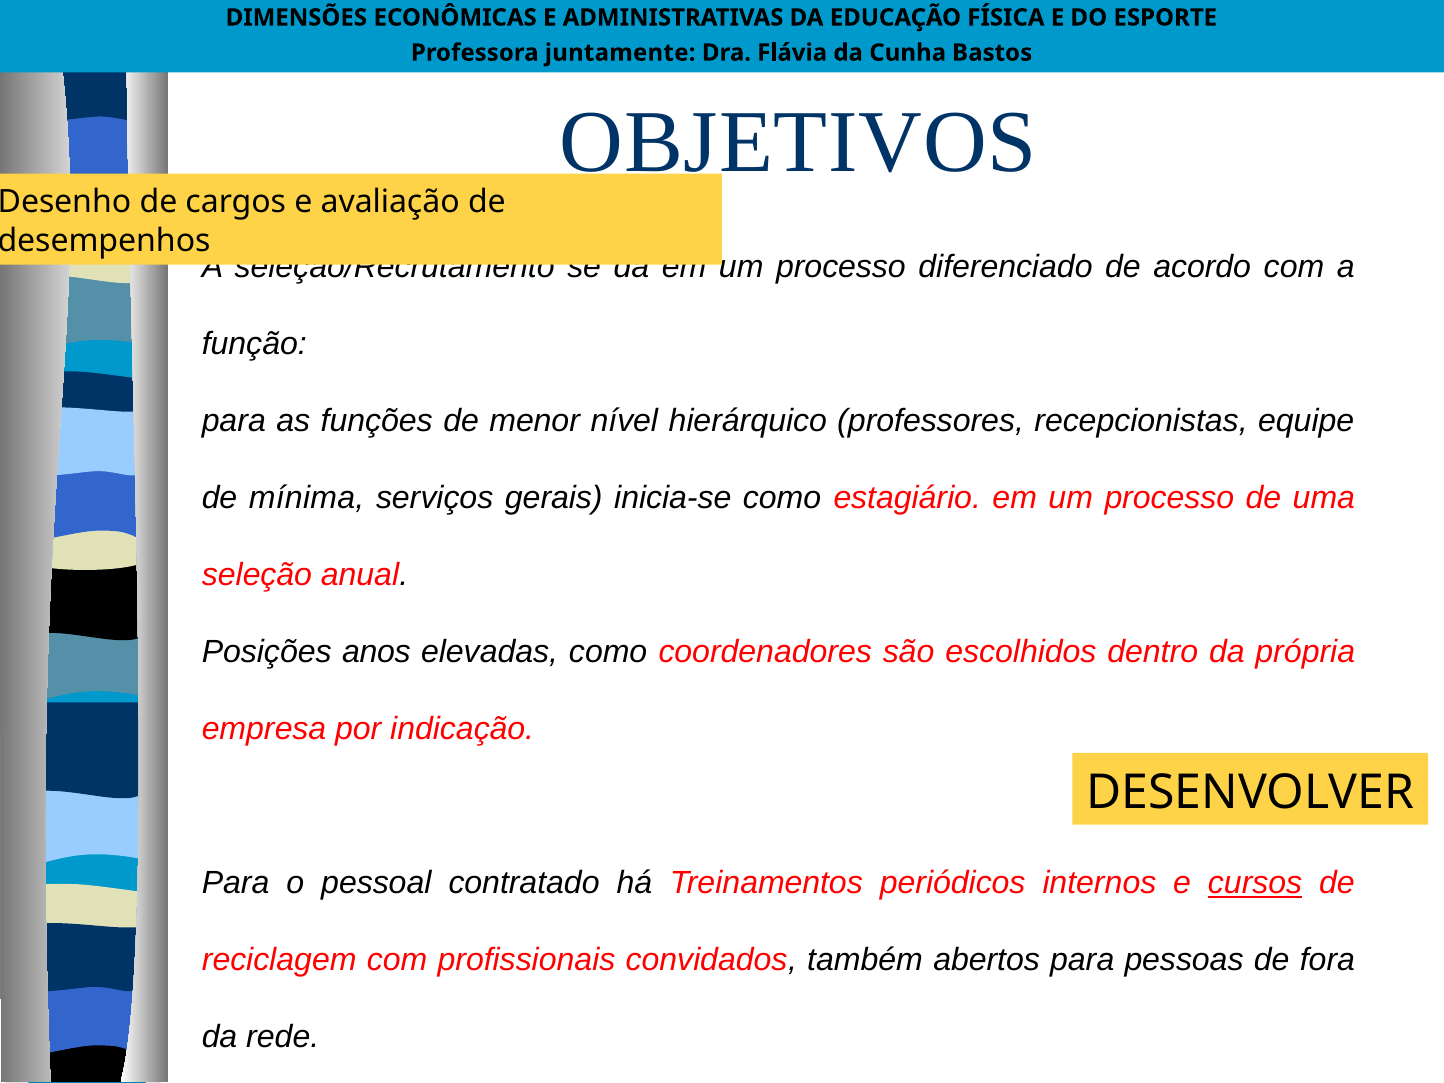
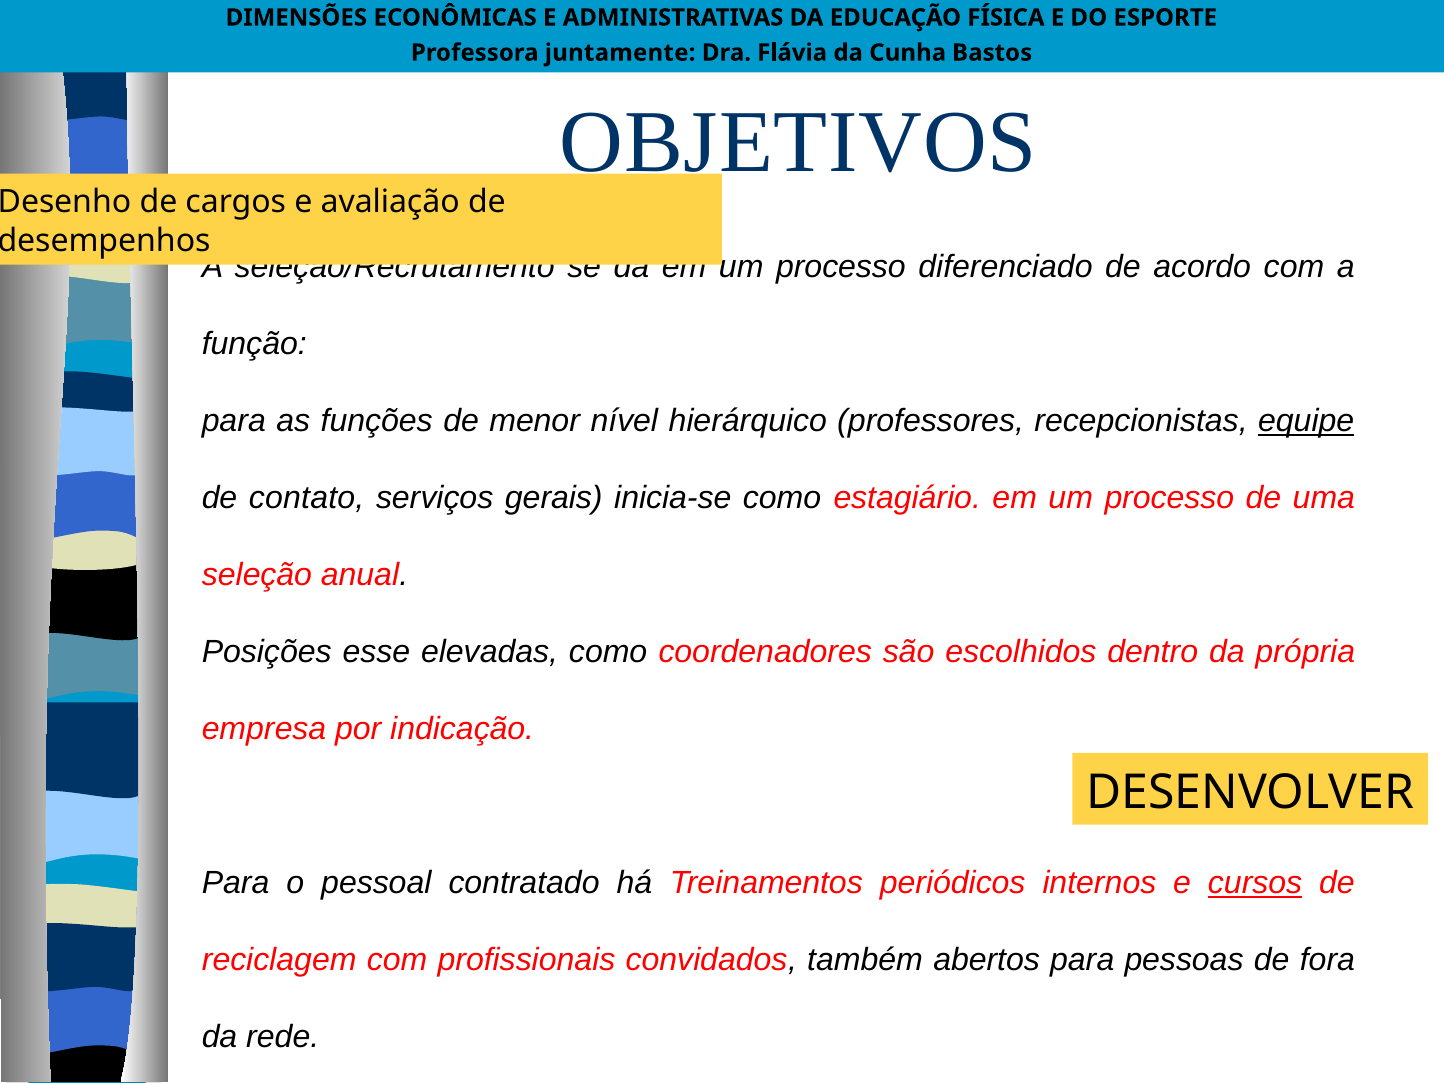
equipe underline: none -> present
mínima: mínima -> contato
anos: anos -> esse
